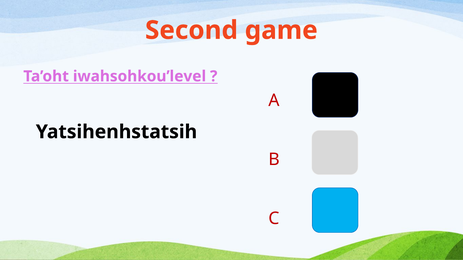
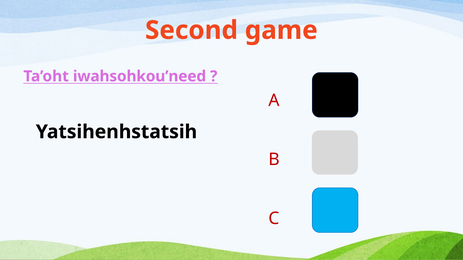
iwahsohkou’level: iwahsohkou’level -> iwahsohkou’need
